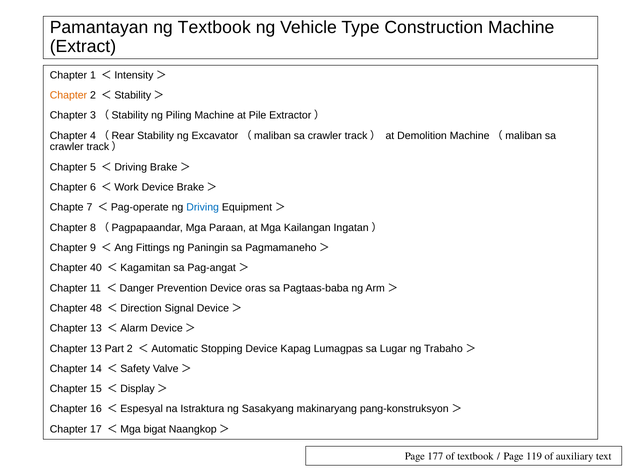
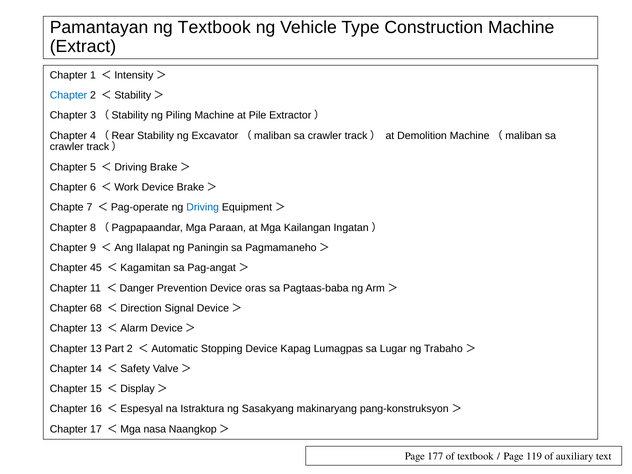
Chapter at (68, 95) colour: orange -> blue
Fittings: Fittings -> Ilalapat
40: 40 -> 45
48: 48 -> 68
bigat: bigat -> nasa
